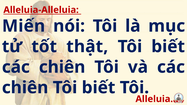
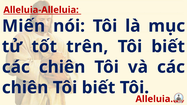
thật: thật -> trên
